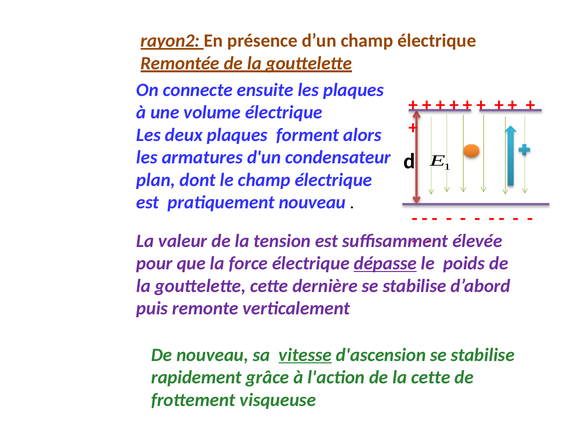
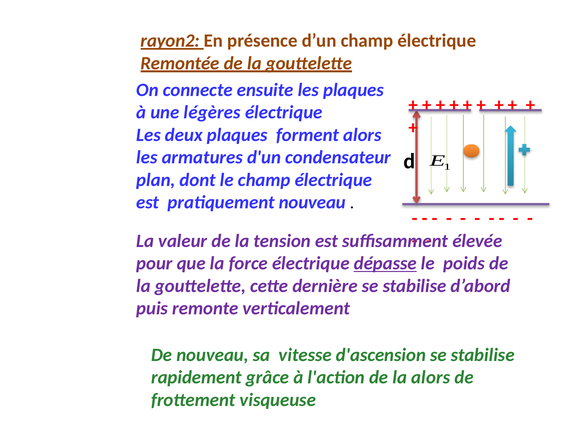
volume: volume -> légères
vitesse underline: present -> none
la cette: cette -> alors
